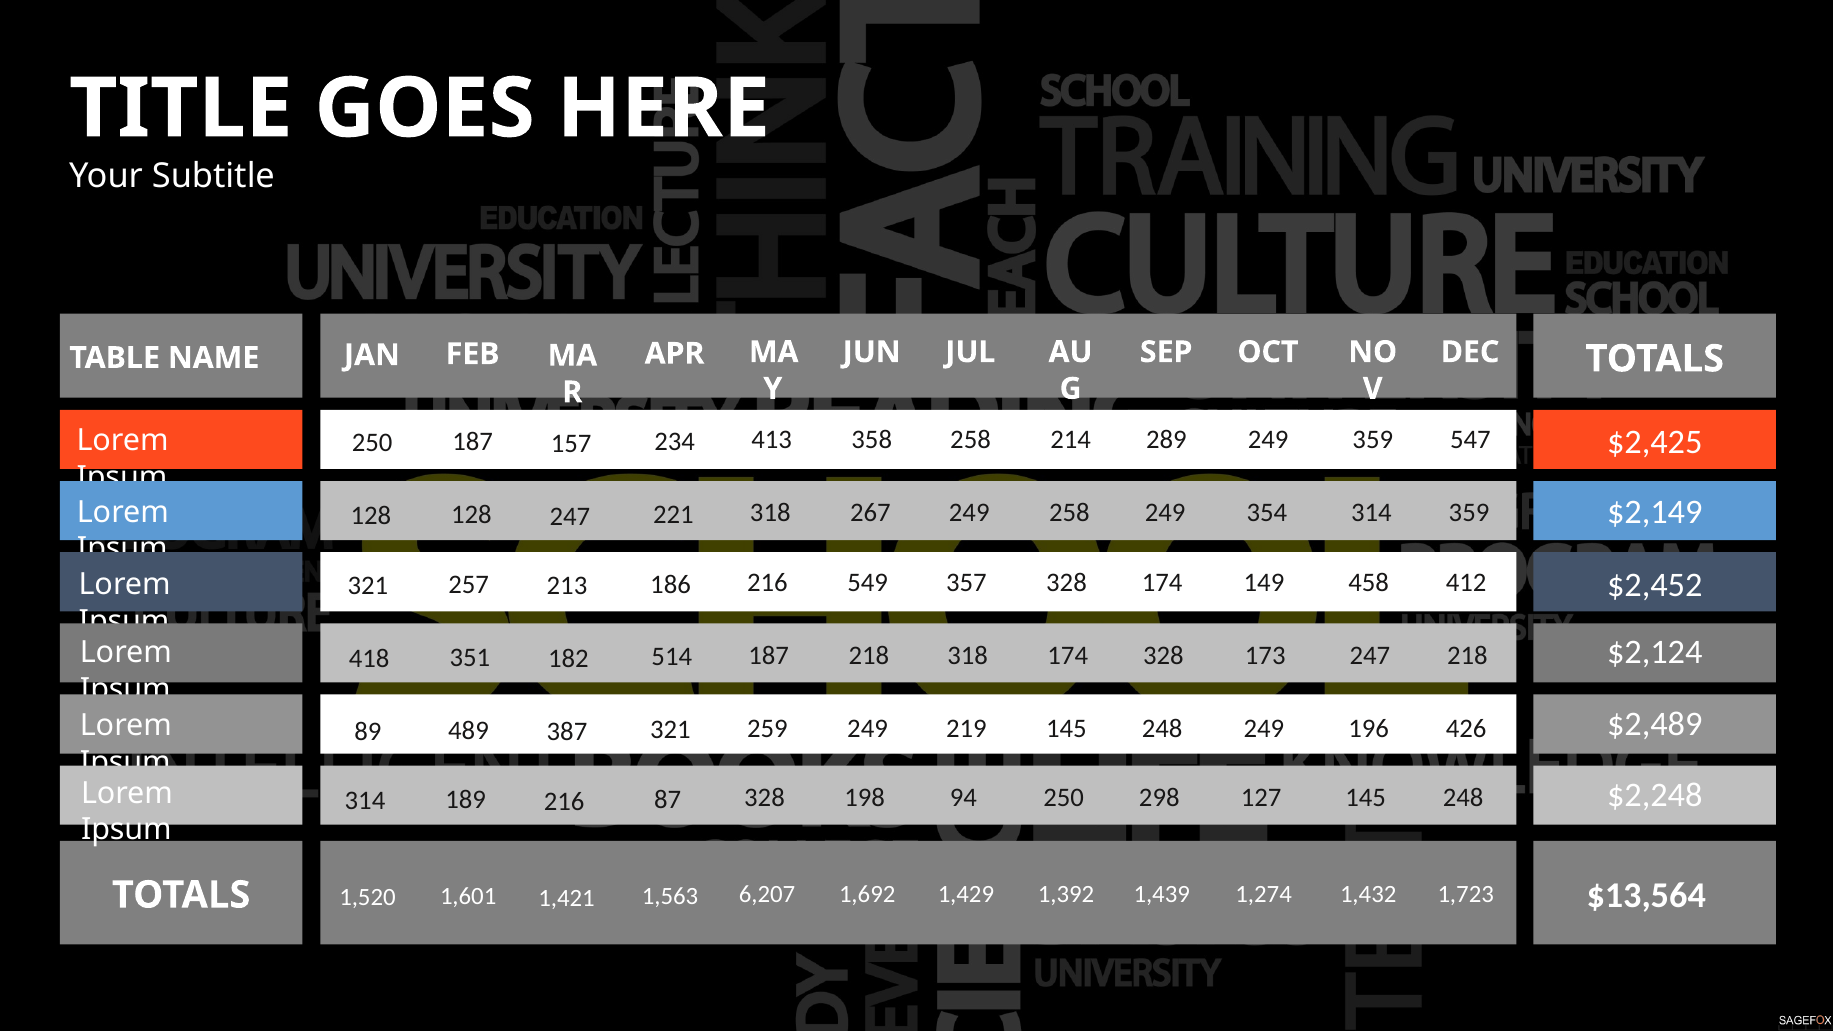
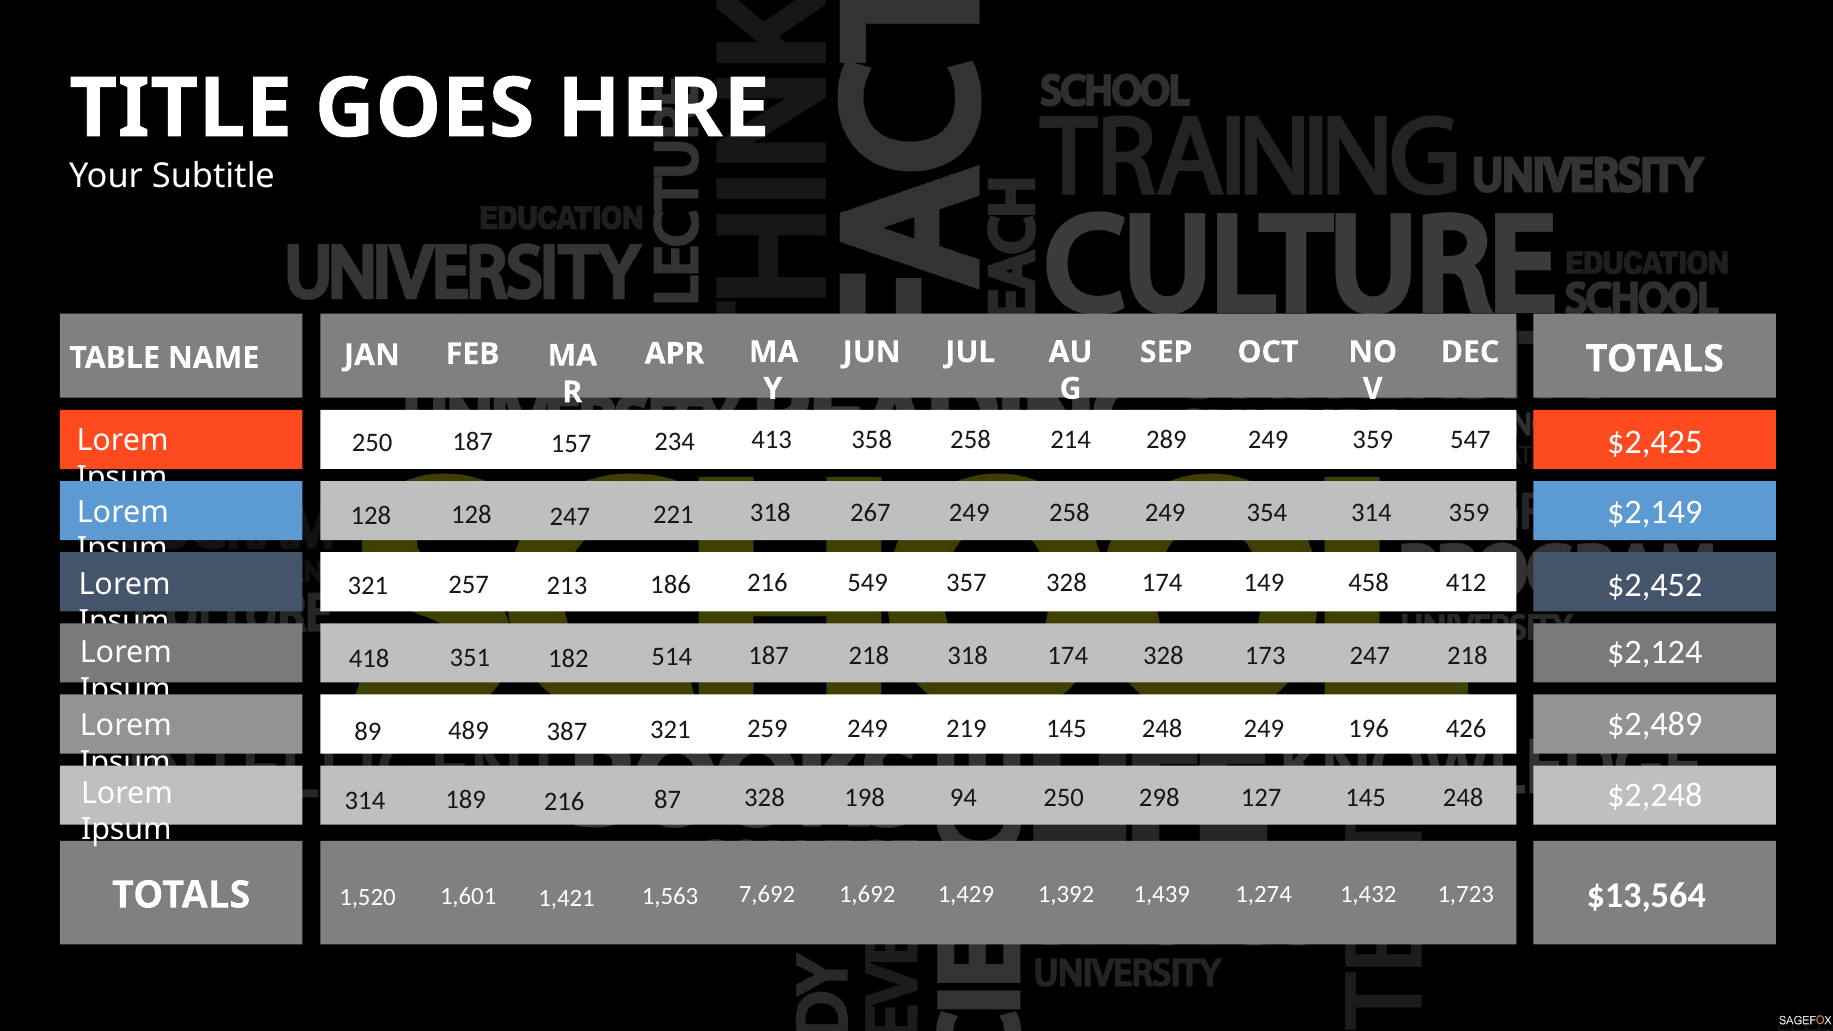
6,207: 6,207 -> 7,692
